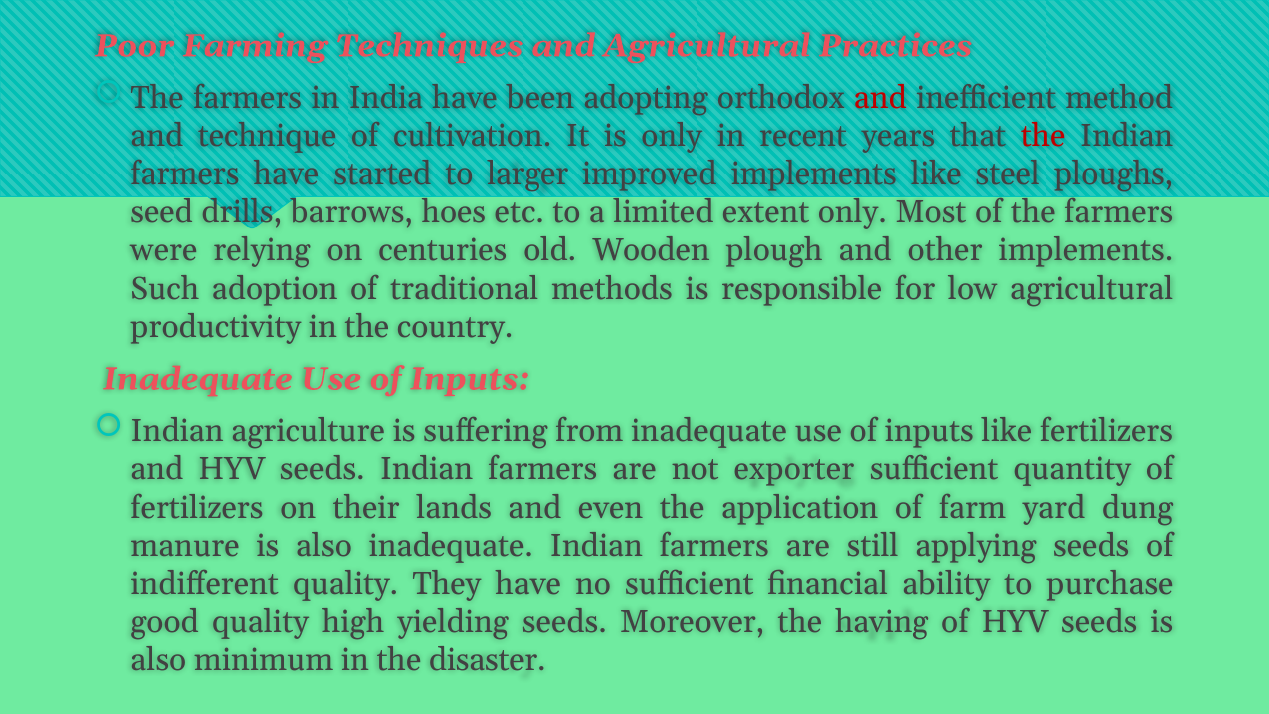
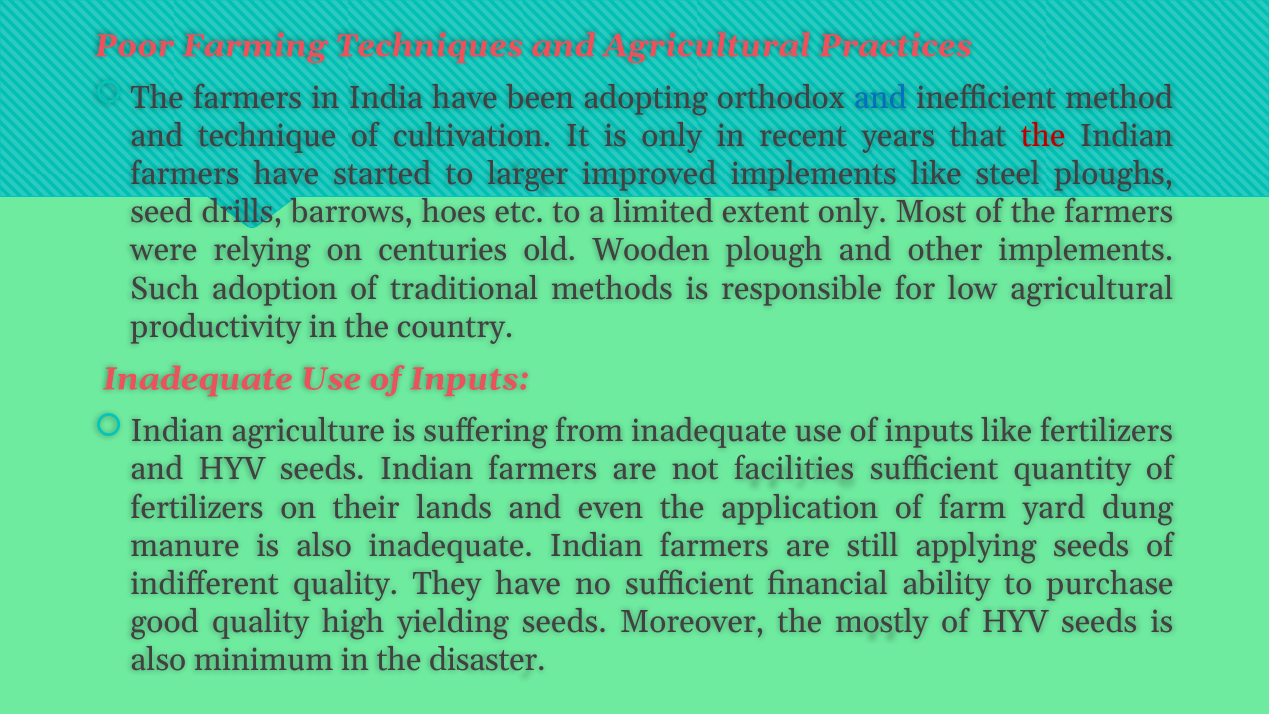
and at (880, 98) colour: red -> blue
exporter: exporter -> facilities
having: having -> mostly
